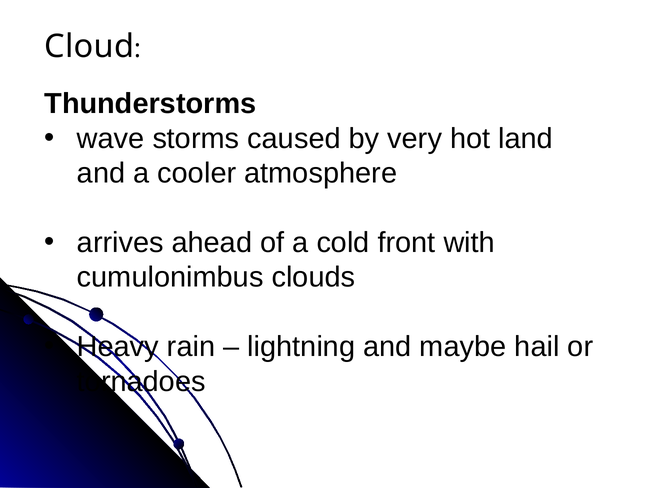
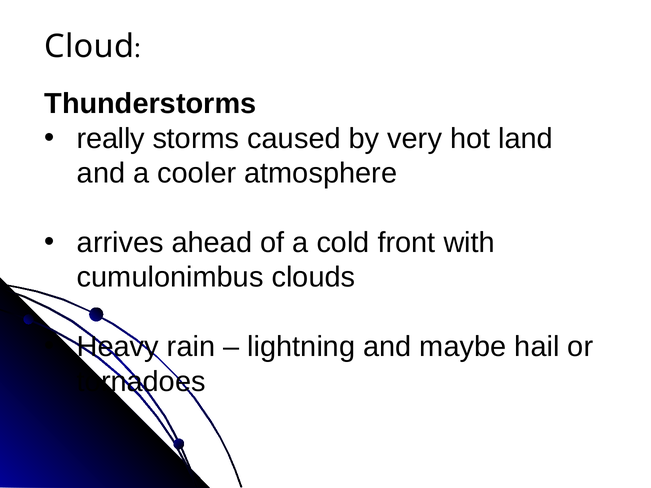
wave: wave -> really
